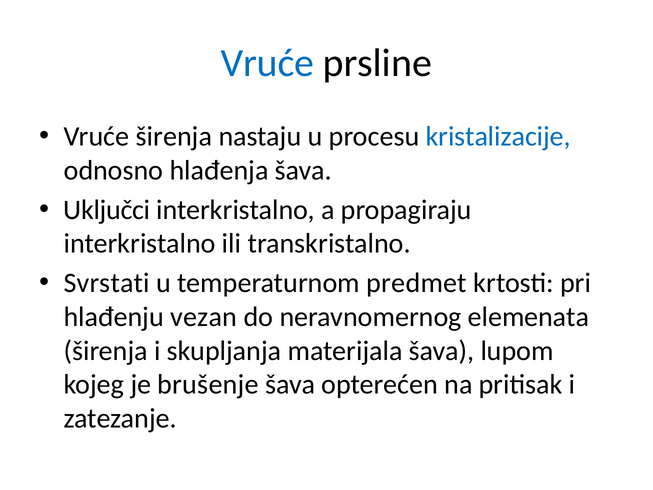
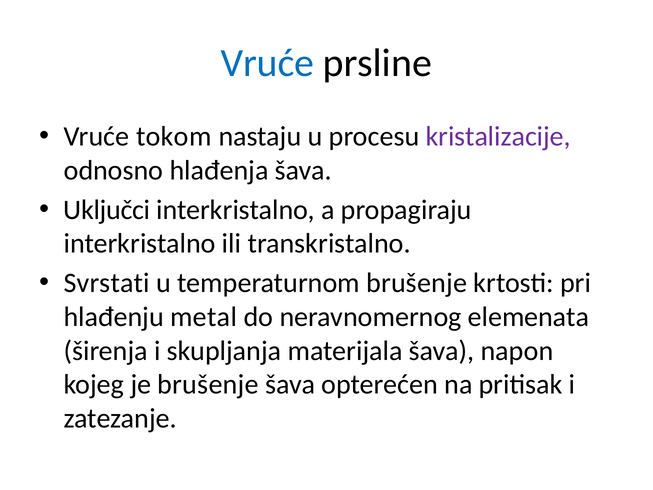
Vruće širenja: širenja -> tokom
kristalizacije colour: blue -> purple
temperaturnom predmet: predmet -> brušenje
vezan: vezan -> metal
lupom: lupom -> napon
